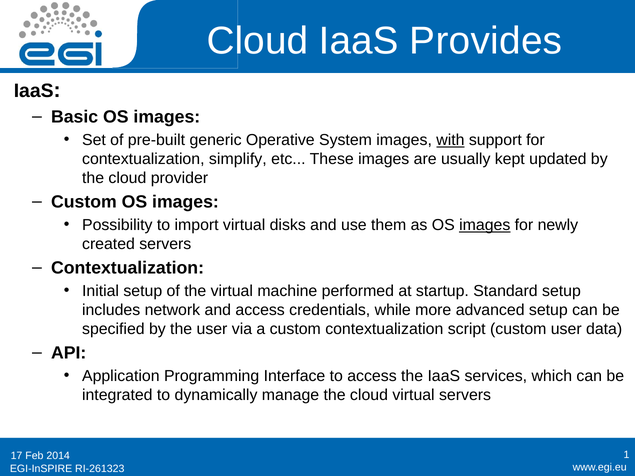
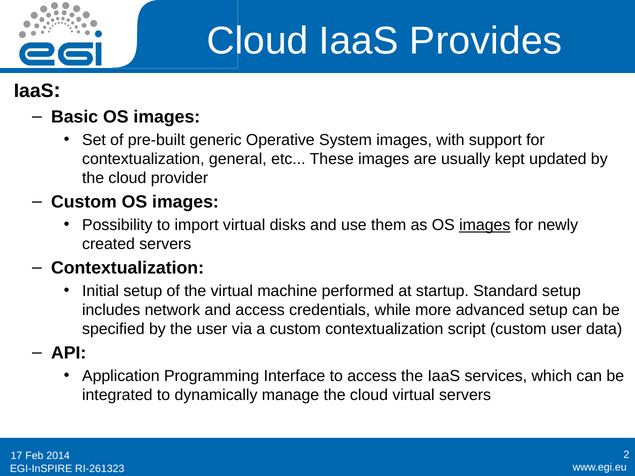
with underline: present -> none
simplify: simplify -> general
1: 1 -> 2
